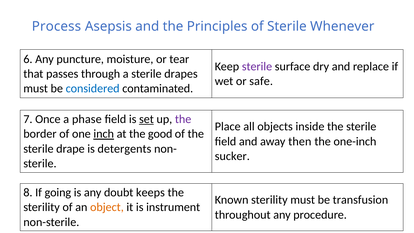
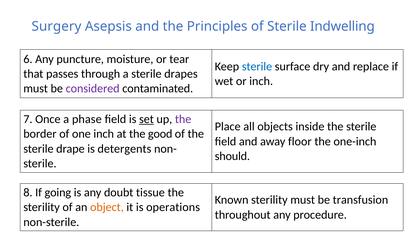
Process: Process -> Surgery
Whenever: Whenever -> Indwelling
sterile at (257, 66) colour: purple -> blue
or safe: safe -> inch
considered colour: blue -> purple
inch at (104, 134) underline: present -> none
then: then -> floor
sucker: sucker -> should
keeps: keeps -> tissue
instrument: instrument -> operations
